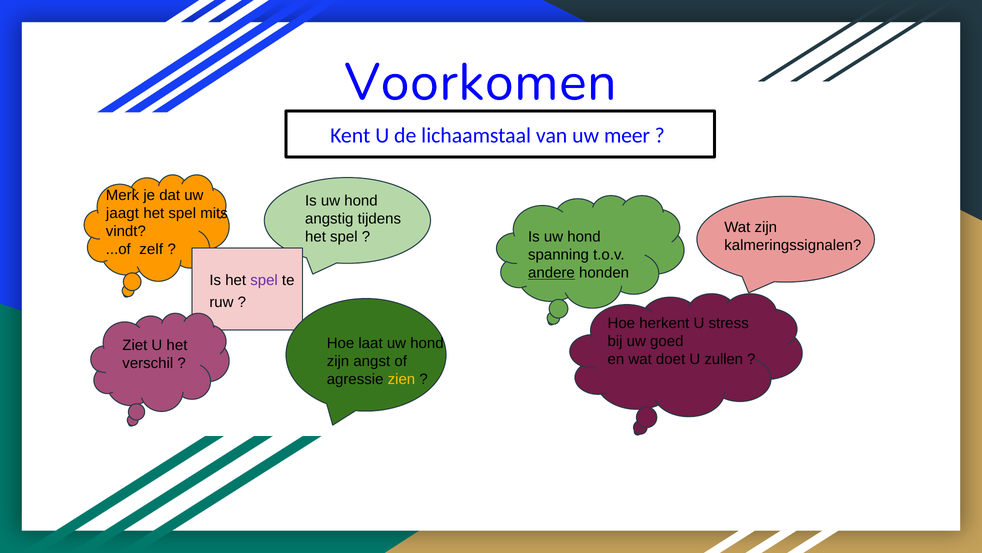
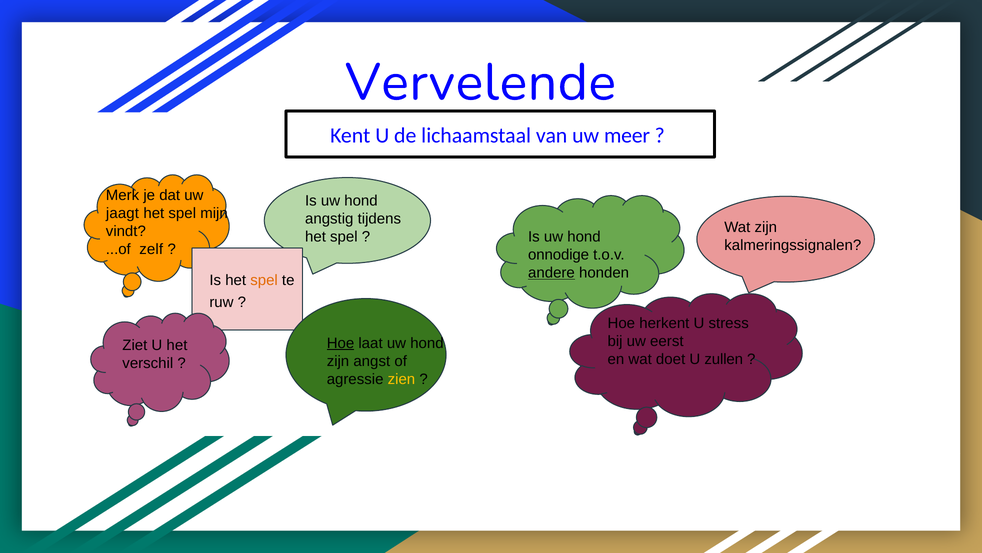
Voorkomen: Voorkomen -> Vervelende
mits: mits -> mijn
spanning: spanning -> onnodige
spel at (264, 280) colour: purple -> orange
goed: goed -> eerst
Hoe at (341, 343) underline: none -> present
